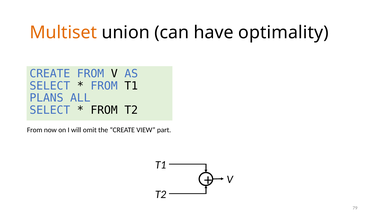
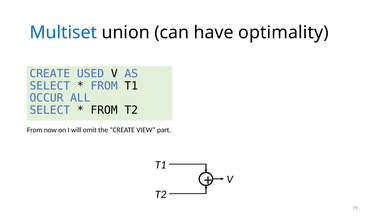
Multiset colour: orange -> blue
CREATE FROM: FROM -> USED
PLANS: PLANS -> OCCUR
